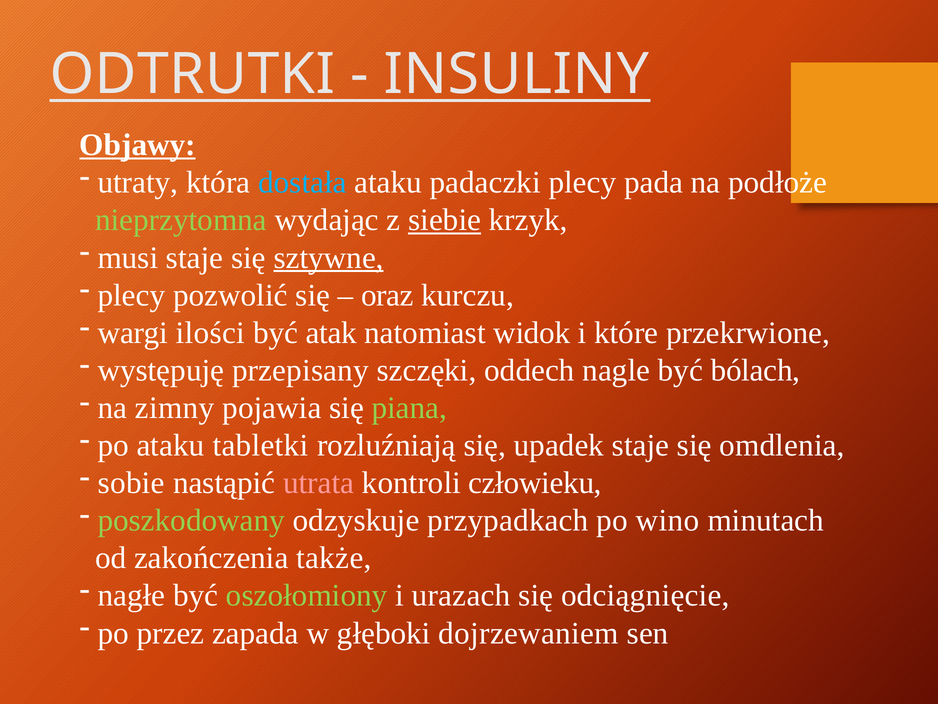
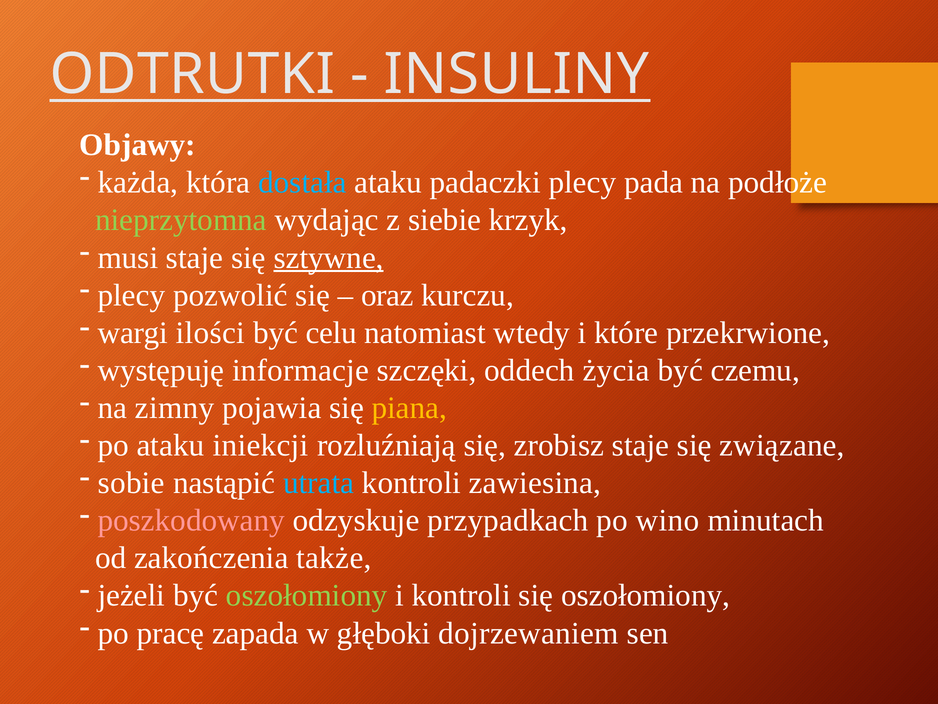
Objawy underline: present -> none
utraty: utraty -> każda
siebie underline: present -> none
atak: atak -> celu
widok: widok -> wtedy
przepisany: przepisany -> informacje
nagle: nagle -> życia
bólach: bólach -> czemu
piana colour: light green -> yellow
tabletki: tabletki -> iniekcji
upadek: upadek -> zrobisz
omdlenia: omdlenia -> związane
utrata colour: pink -> light blue
człowieku: człowieku -> zawiesina
poszkodowany colour: light green -> pink
nagłe: nagłe -> jeżeli
i urazach: urazach -> kontroli
się odciągnięcie: odciągnięcie -> oszołomiony
przez: przez -> pracę
